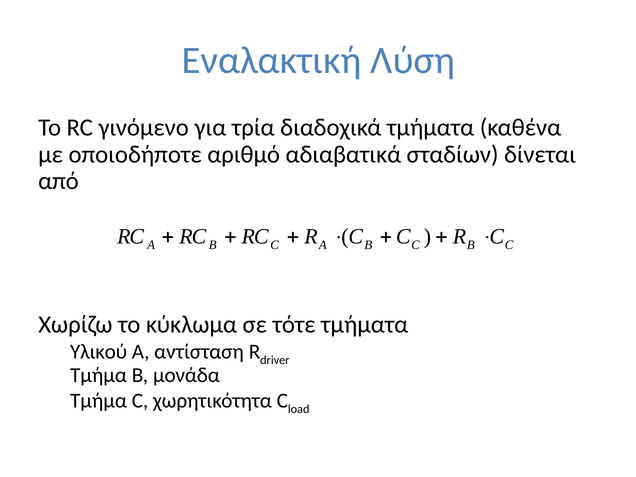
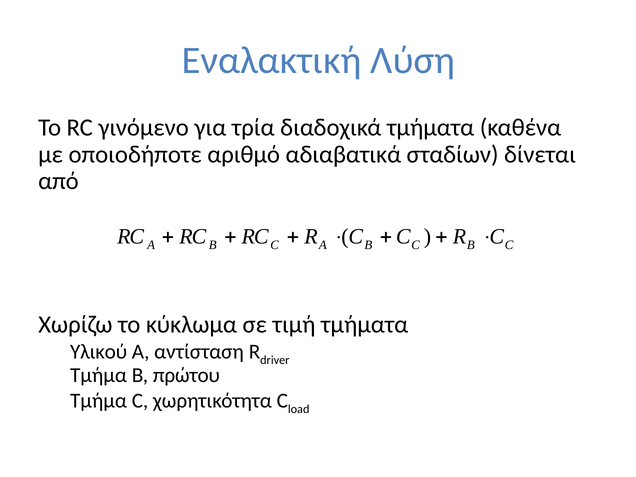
τότε: τότε -> τιμή
μονάδα: μονάδα -> πρώτου
